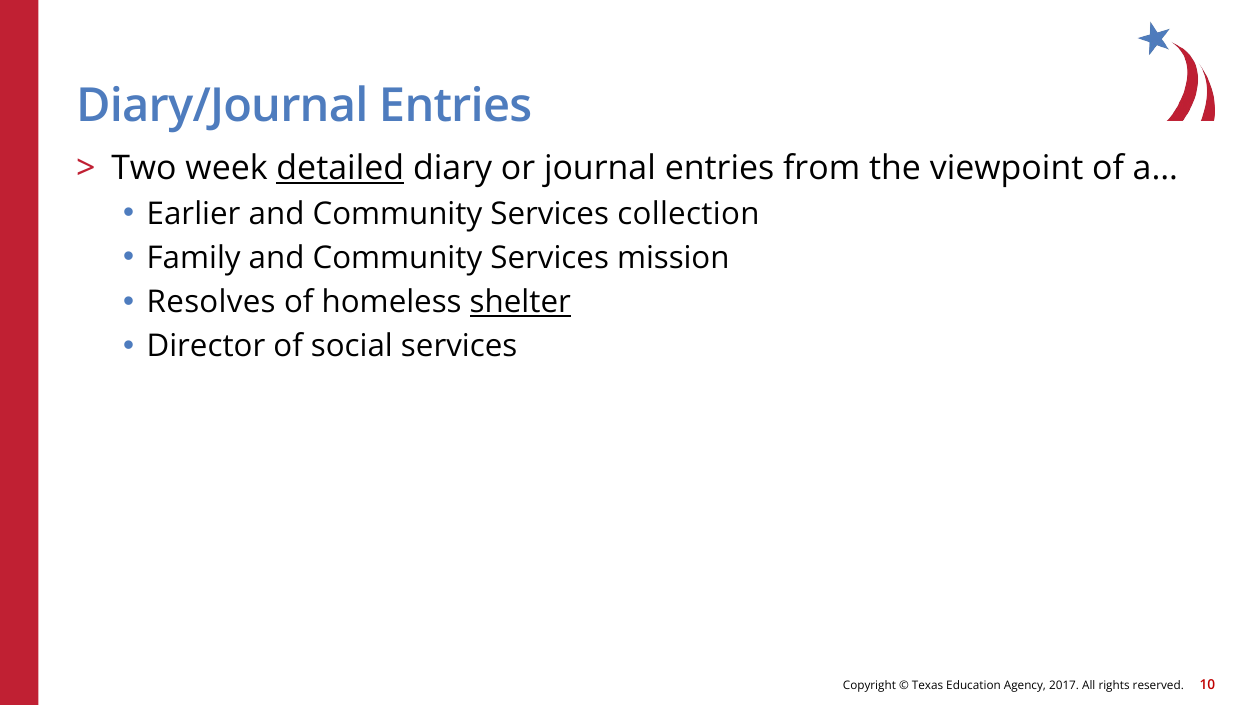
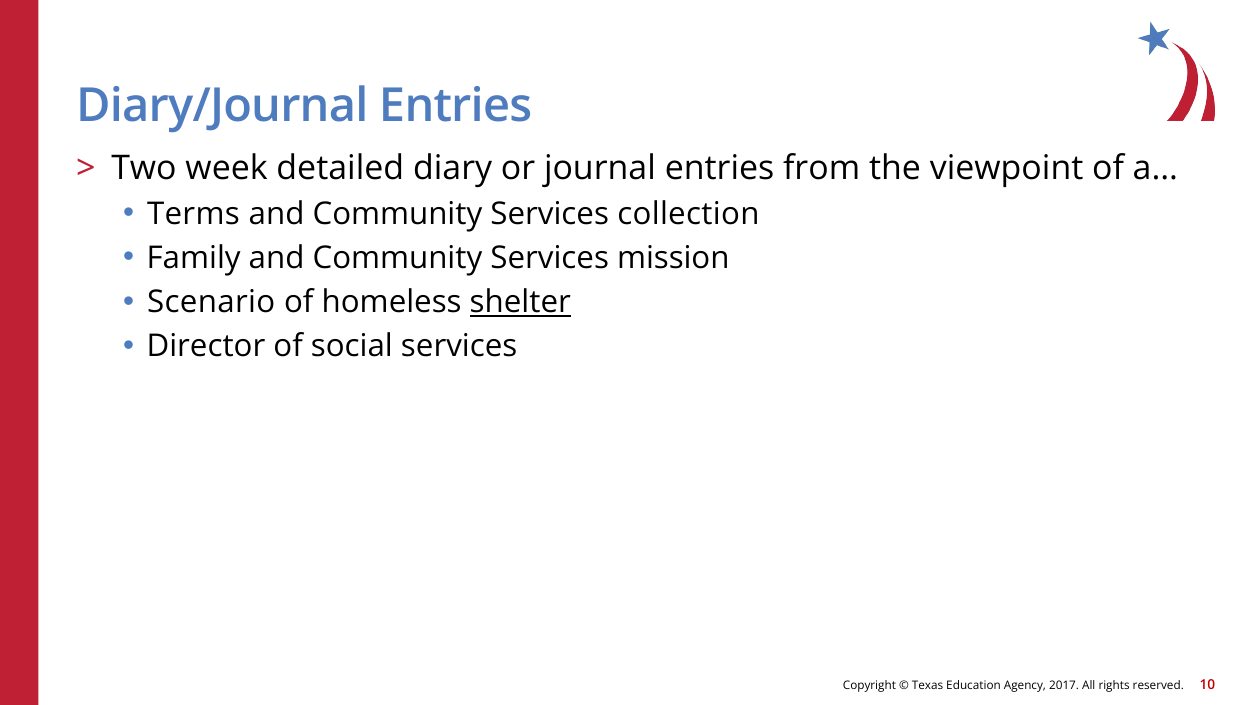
detailed underline: present -> none
Earlier: Earlier -> Terms
Resolves: Resolves -> Scenario
